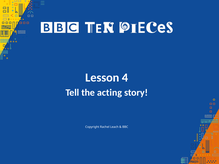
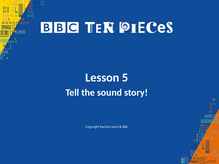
4: 4 -> 5
acting: acting -> sound
